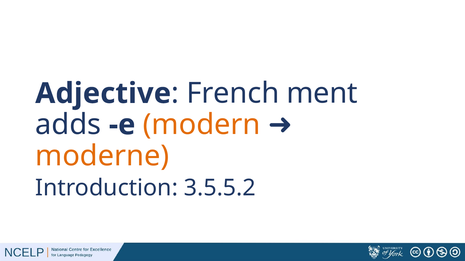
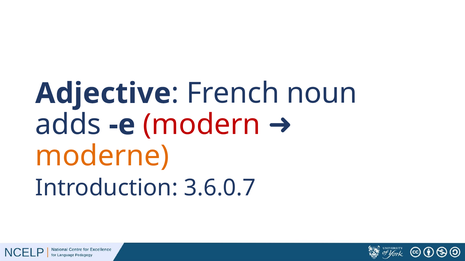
ment: ment -> noun
modern colour: orange -> red
3.5.5.2: 3.5.5.2 -> 3.6.0.7
